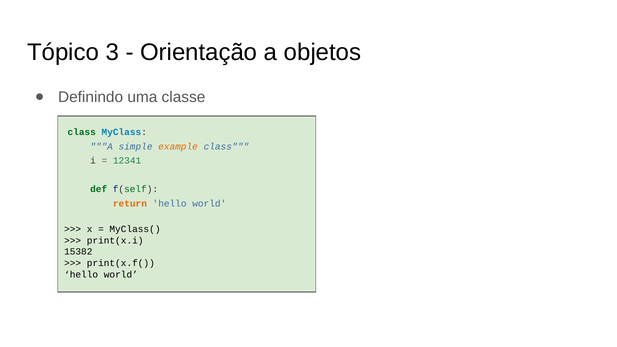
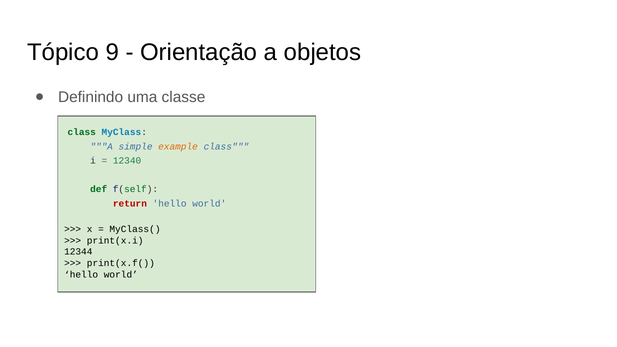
3: 3 -> 9
12341: 12341 -> 12340
return colour: orange -> red
15382: 15382 -> 12344
